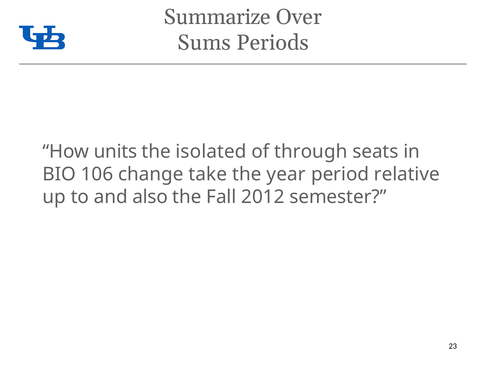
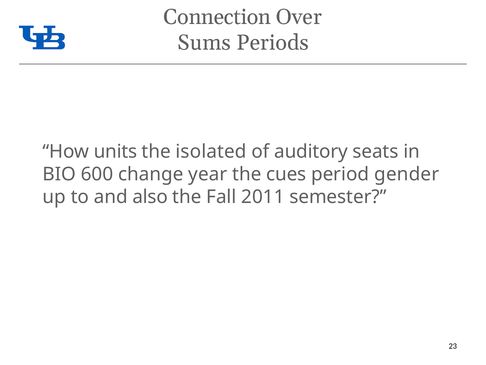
Summarize: Summarize -> Connection
through: through -> auditory
106: 106 -> 600
take: take -> year
year: year -> cues
relative: relative -> gender
2012: 2012 -> 2011
